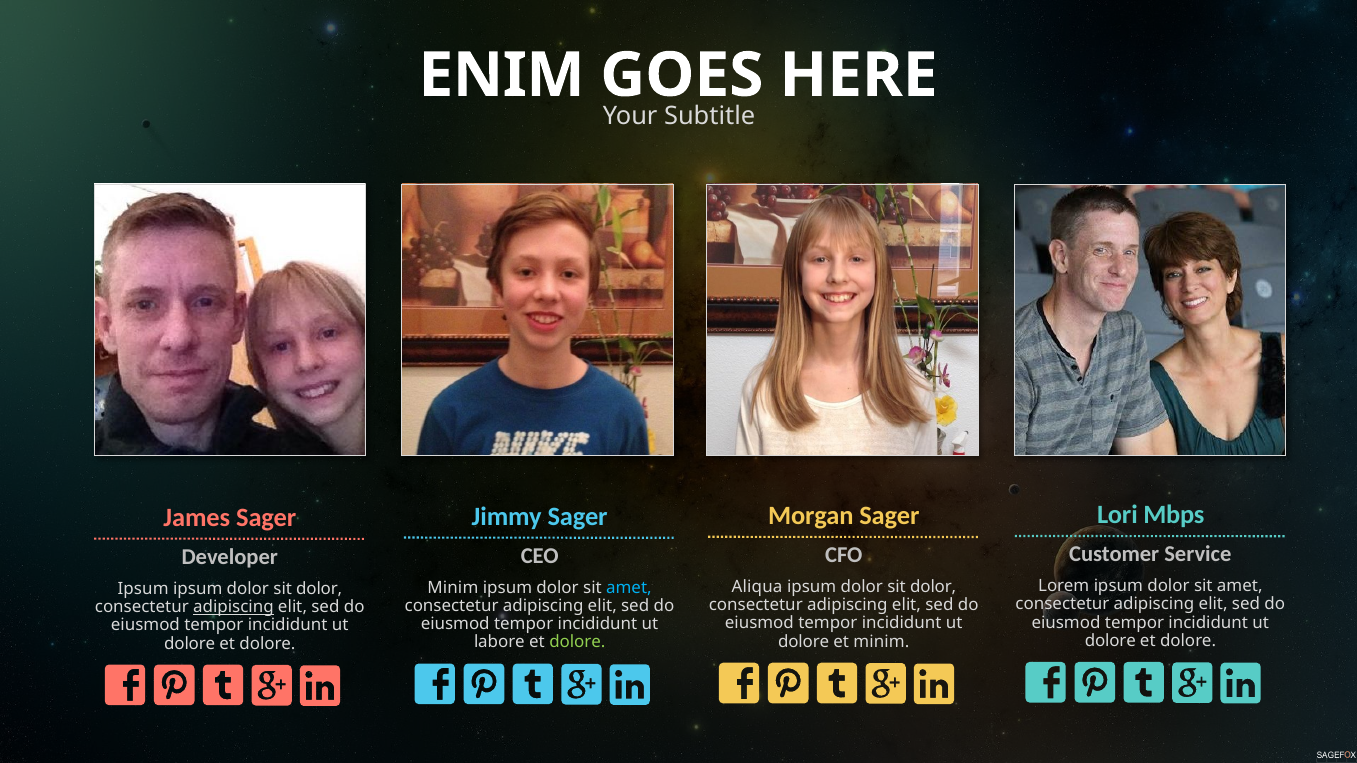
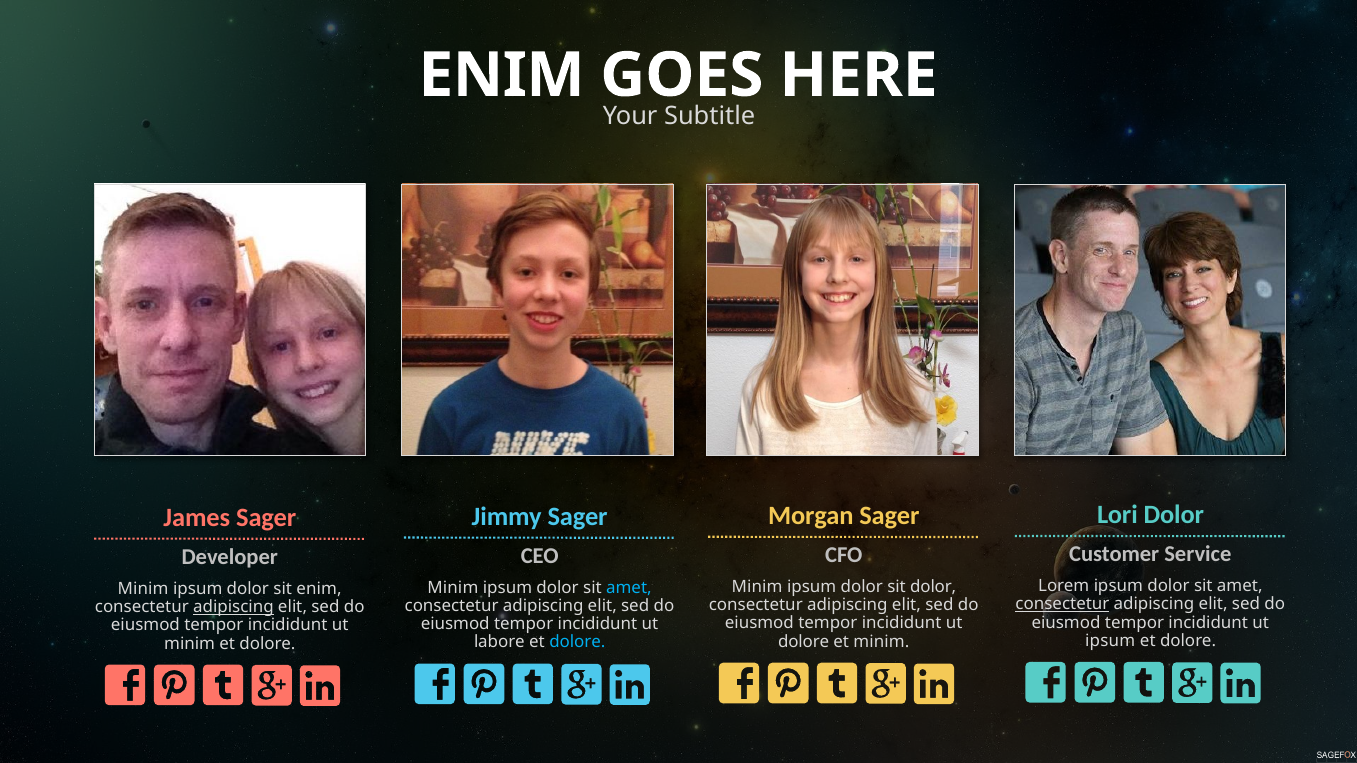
Lori Mbps: Mbps -> Dolor
Aliqua at (757, 587): Aliqua -> Minim
Ipsum at (143, 589): Ipsum -> Minim
dolor at (319, 589): dolor -> enim
consectetur at (1062, 604) underline: none -> present
dolore at (1110, 641): dolore -> ipsum
dolore at (577, 643) colour: light green -> light blue
dolore at (190, 644): dolore -> minim
